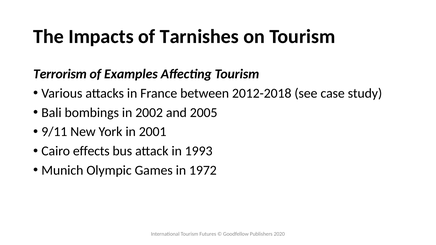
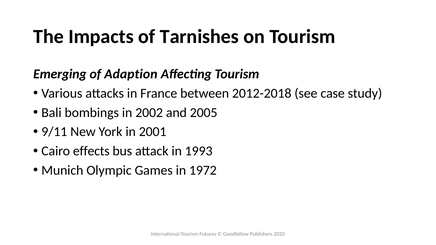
Terrorism: Terrorism -> Emerging
Examples: Examples -> Adaption
